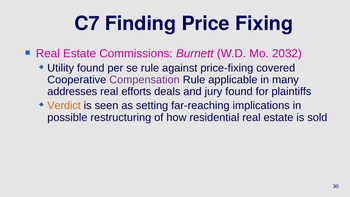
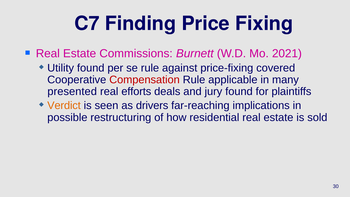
2032: 2032 -> 2021
Compensation colour: purple -> red
addresses: addresses -> presented
setting: setting -> drivers
